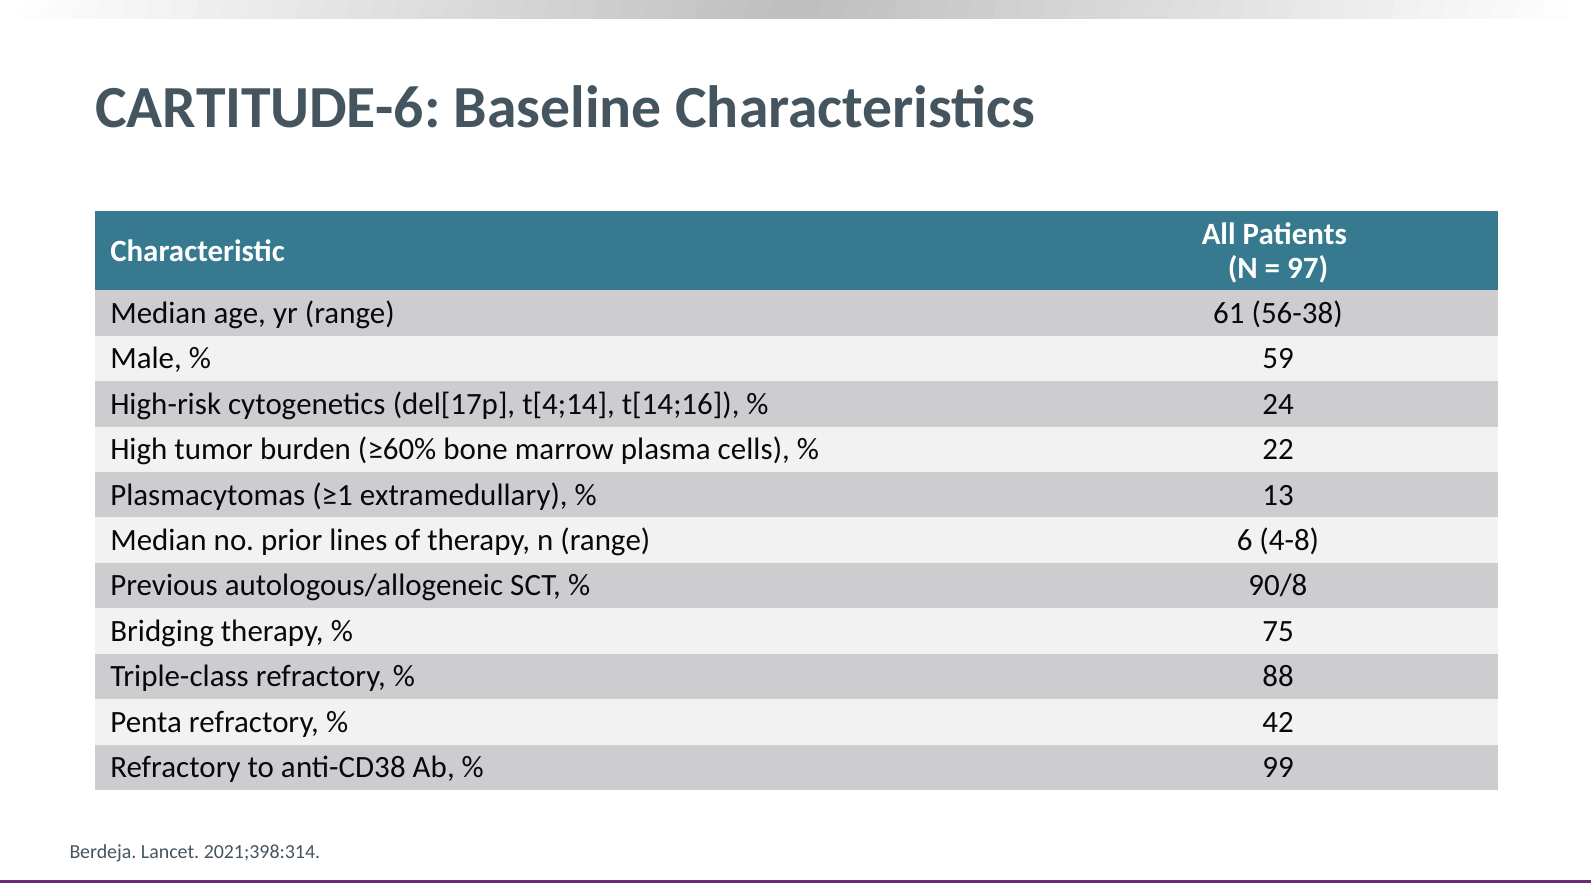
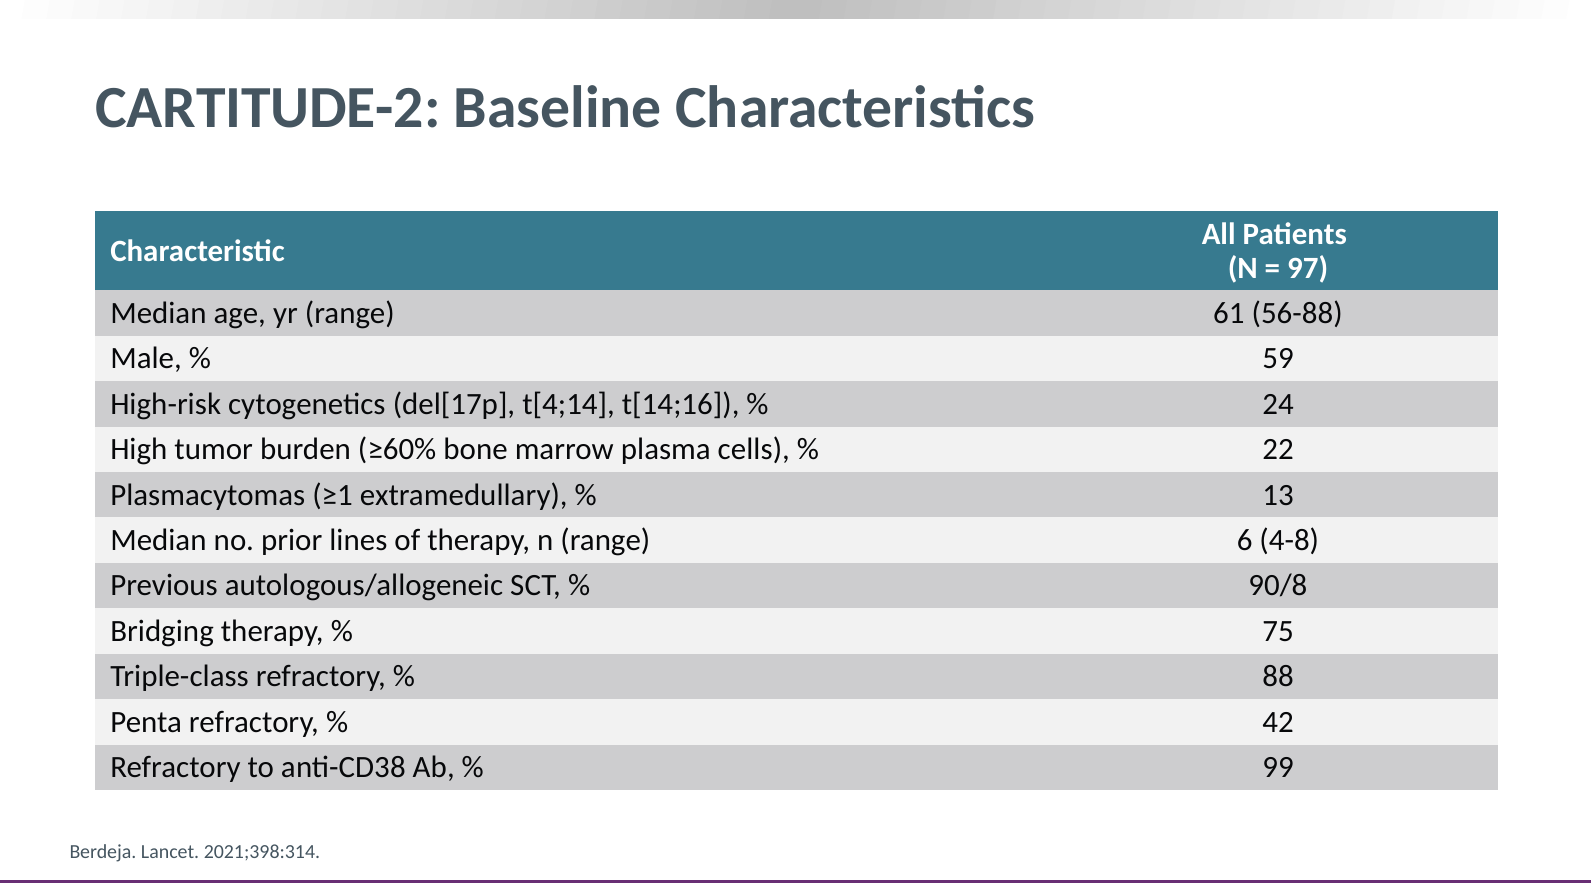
CARTITUDE-6: CARTITUDE-6 -> CARTITUDE-2
56-38: 56-38 -> 56-88
